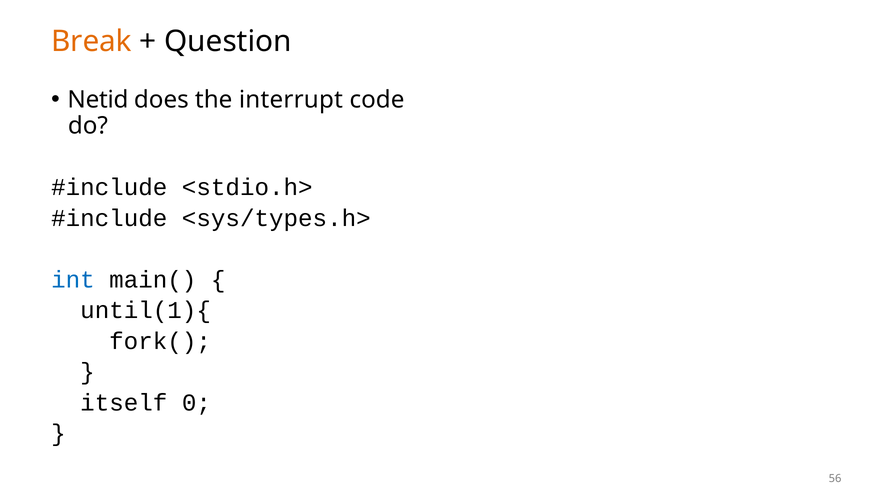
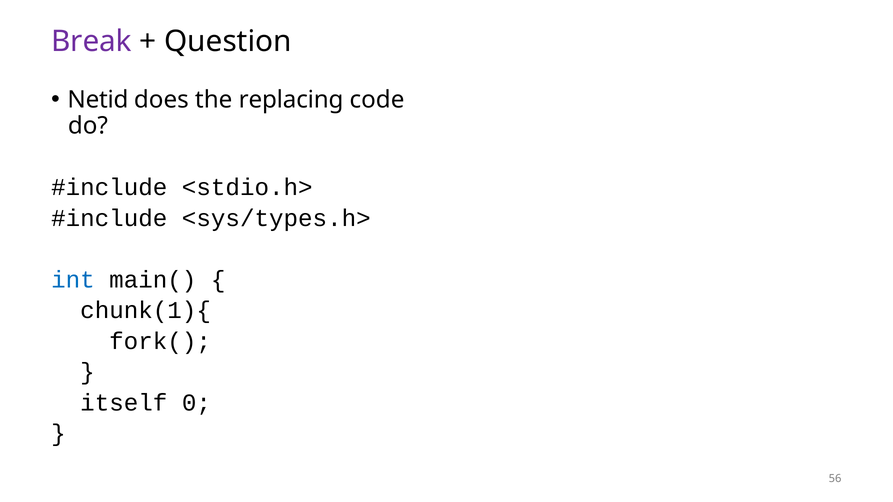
Break colour: orange -> purple
interrupt: interrupt -> replacing
until(1){: until(1){ -> chunk(1){
